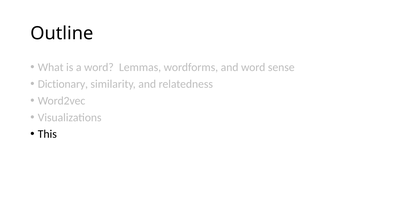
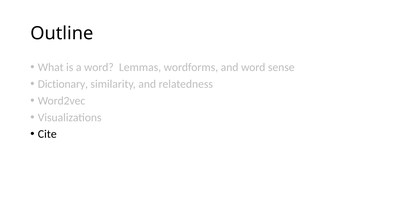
This: This -> Cite
